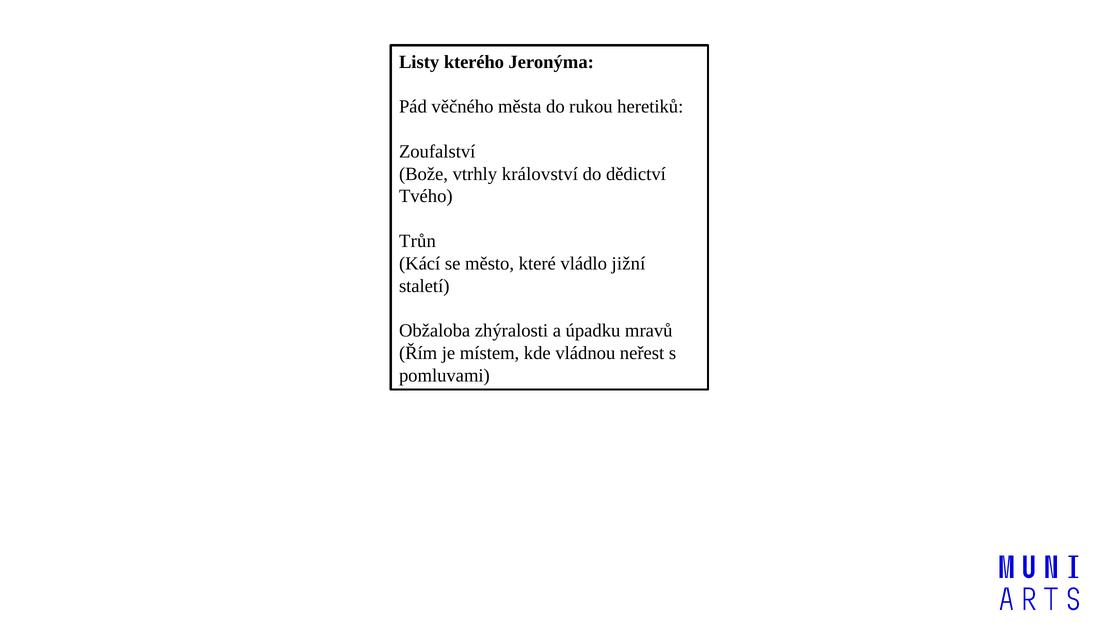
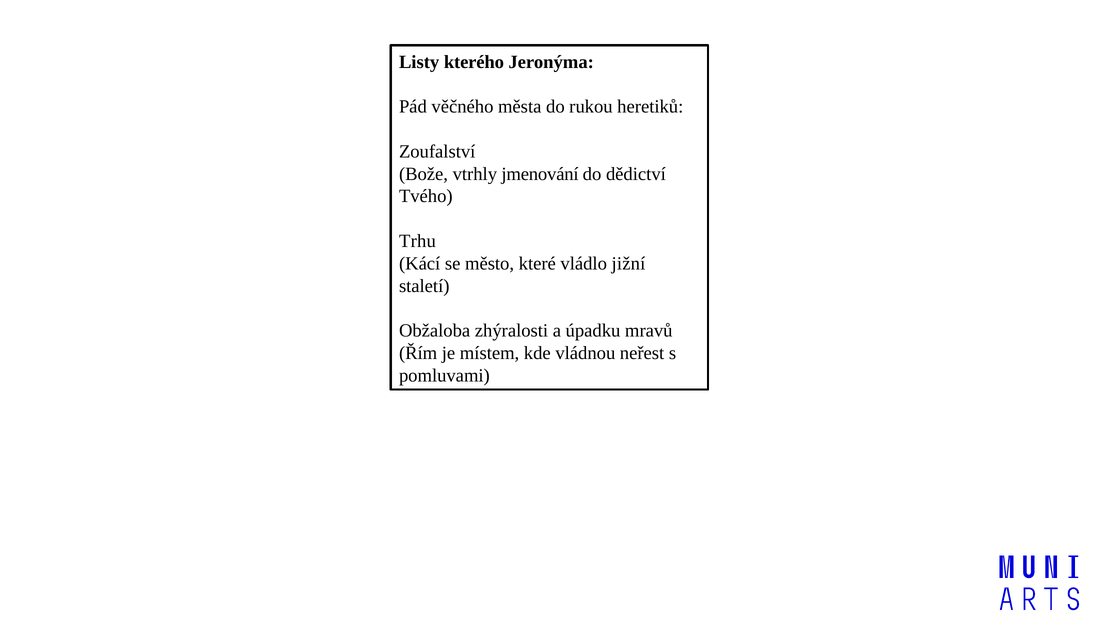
království: království -> jmenování
Trůn: Trůn -> Trhu
